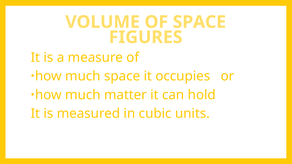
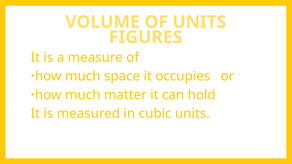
OF SPACE: SPACE -> UNITS
